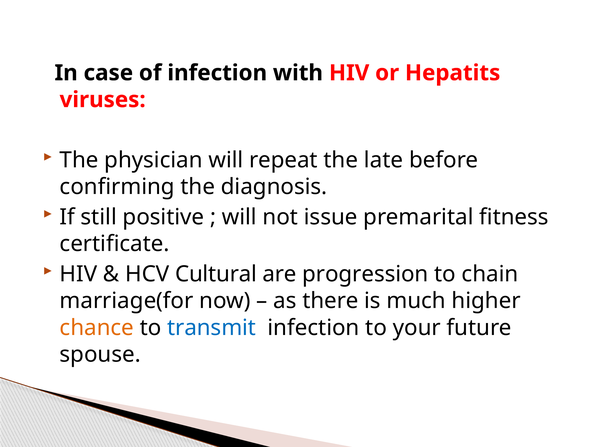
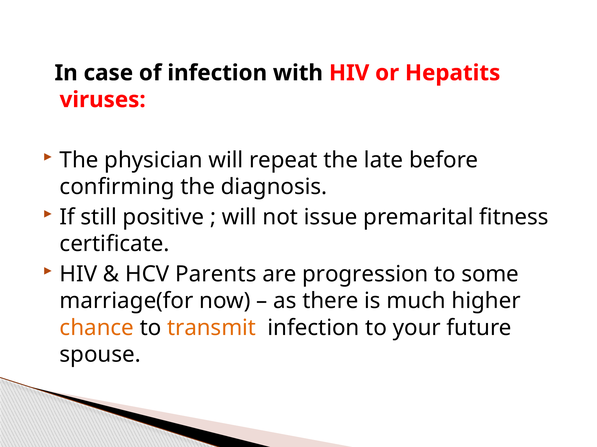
Cultural: Cultural -> Parents
chain: chain -> some
transmit colour: blue -> orange
